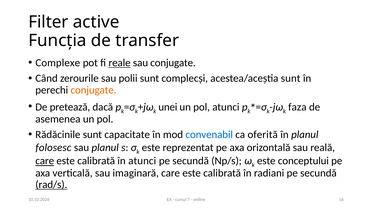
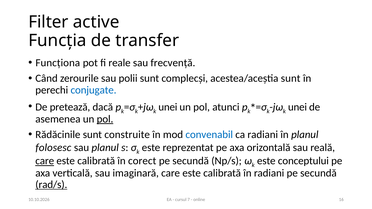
Complexe: Complexe -> Funcționa
reale underline: present -> none
sau conjugate: conjugate -> frecvență
conjugate at (94, 90) colour: orange -> blue
faza at (297, 107): faza -> unei
pol at (105, 119) underline: none -> present
capacitate: capacitate -> construite
ca oferită: oferită -> radiani
în atunci: atunci -> corect
